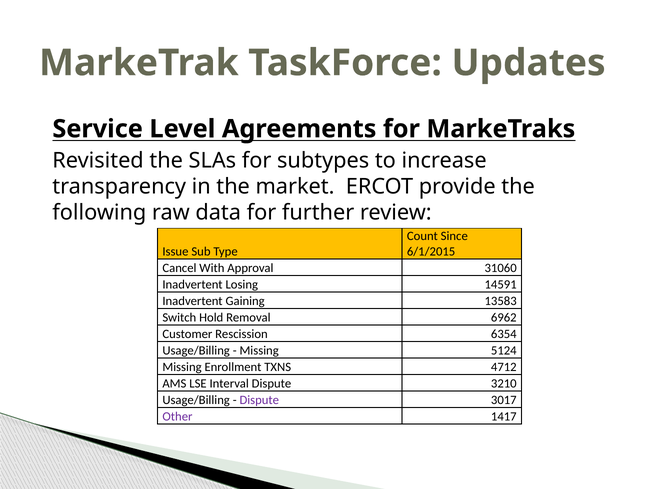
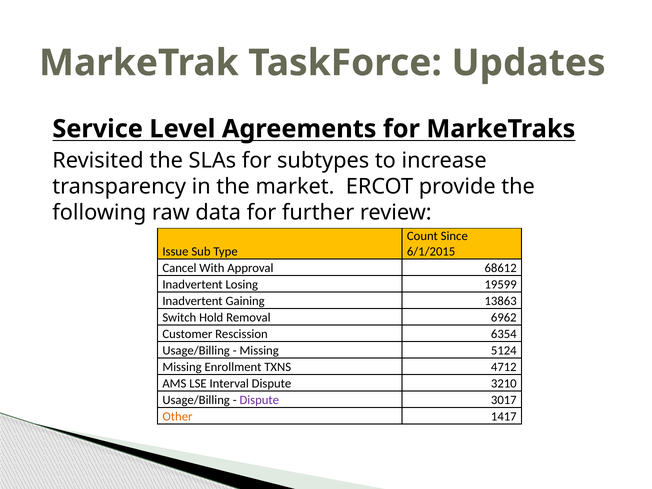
31060: 31060 -> 68612
14591: 14591 -> 19599
13583: 13583 -> 13863
Other colour: purple -> orange
